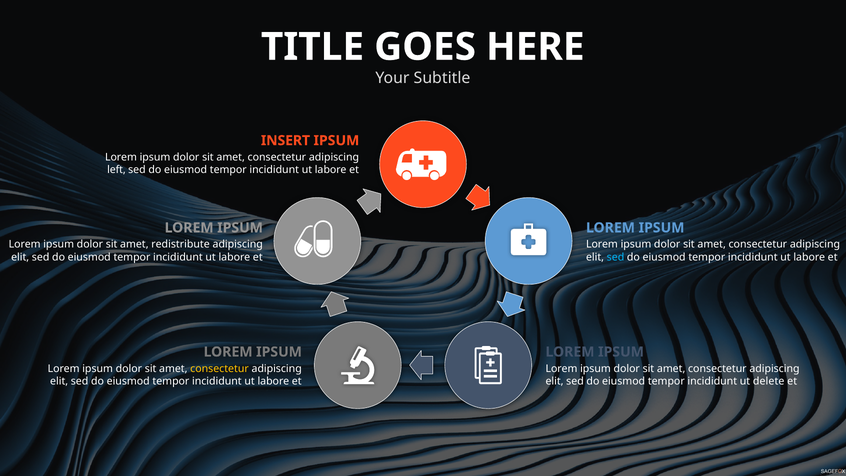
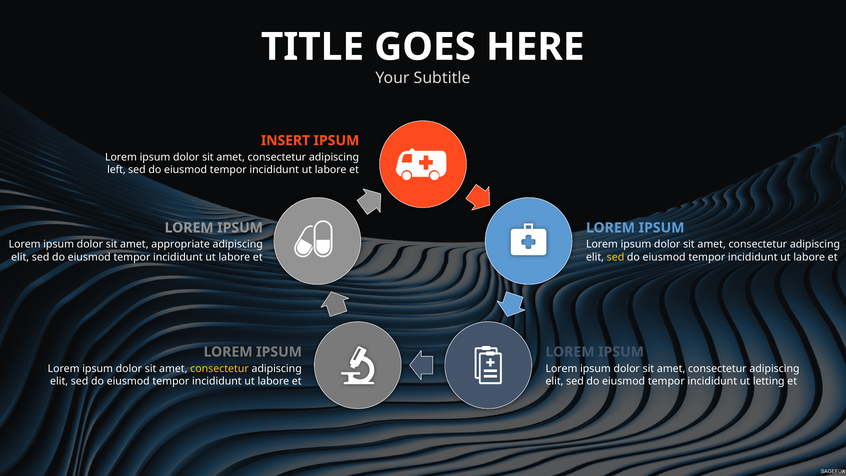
redistribute: redistribute -> appropriate
sed at (615, 257) colour: light blue -> yellow
delete: delete -> letting
